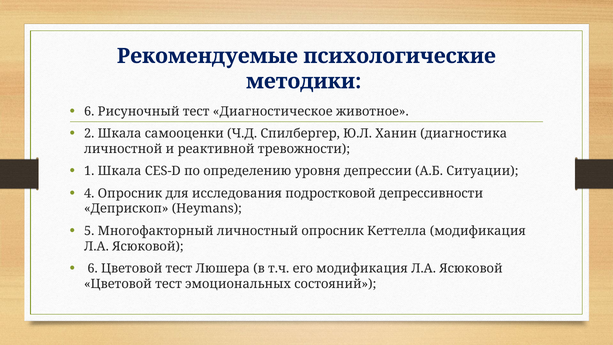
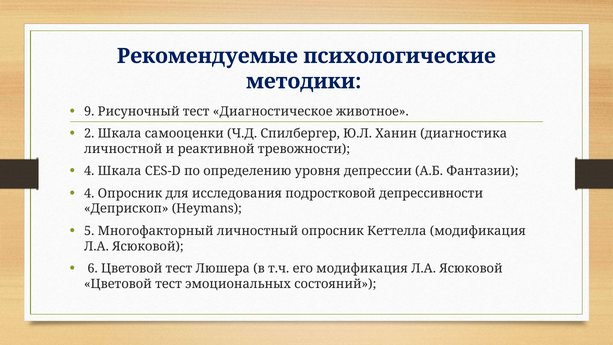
6 at (89, 111): 6 -> 9
1 at (89, 171): 1 -> 4
Ситуации: Ситуации -> Фантазии
